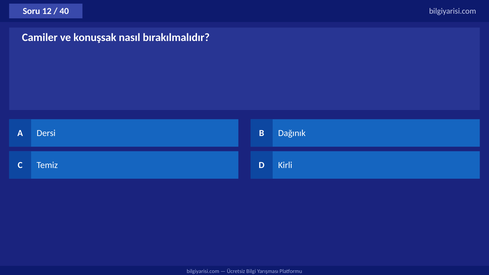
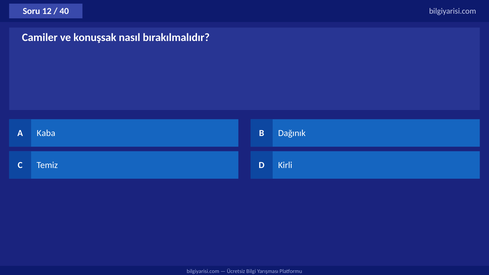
Dersi: Dersi -> Kaba
